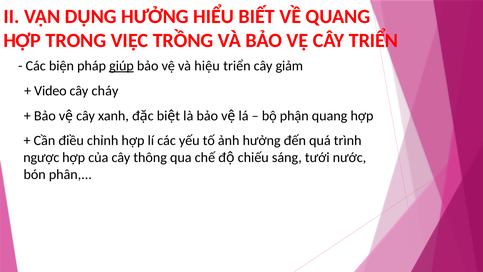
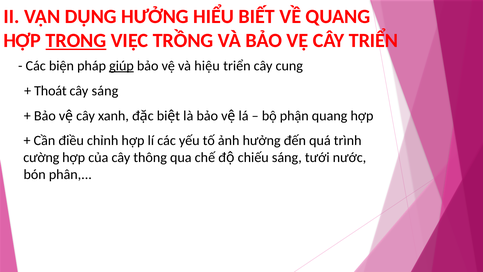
TRONG underline: none -> present
giảm: giảm -> cung
Video: Video -> Thoát
cây cháy: cháy -> sáng
ngược: ngược -> cường
